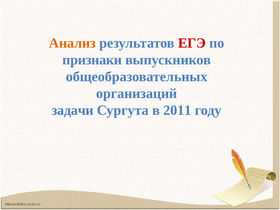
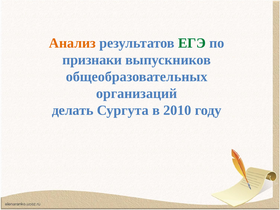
ЕГЭ colour: red -> green
задачи: задачи -> делать
2011: 2011 -> 2010
